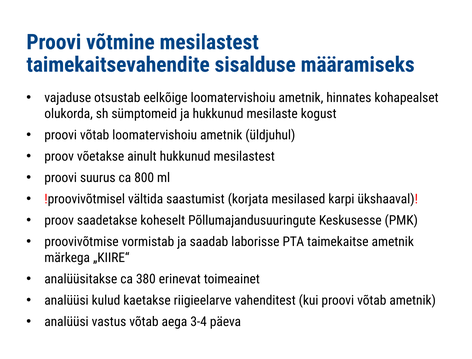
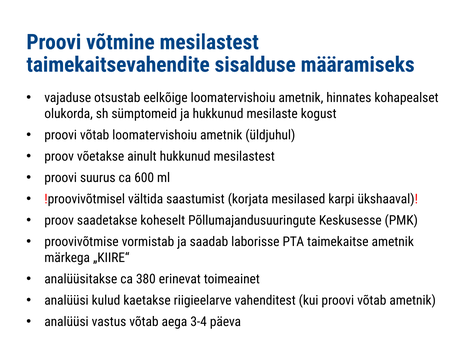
800: 800 -> 600
